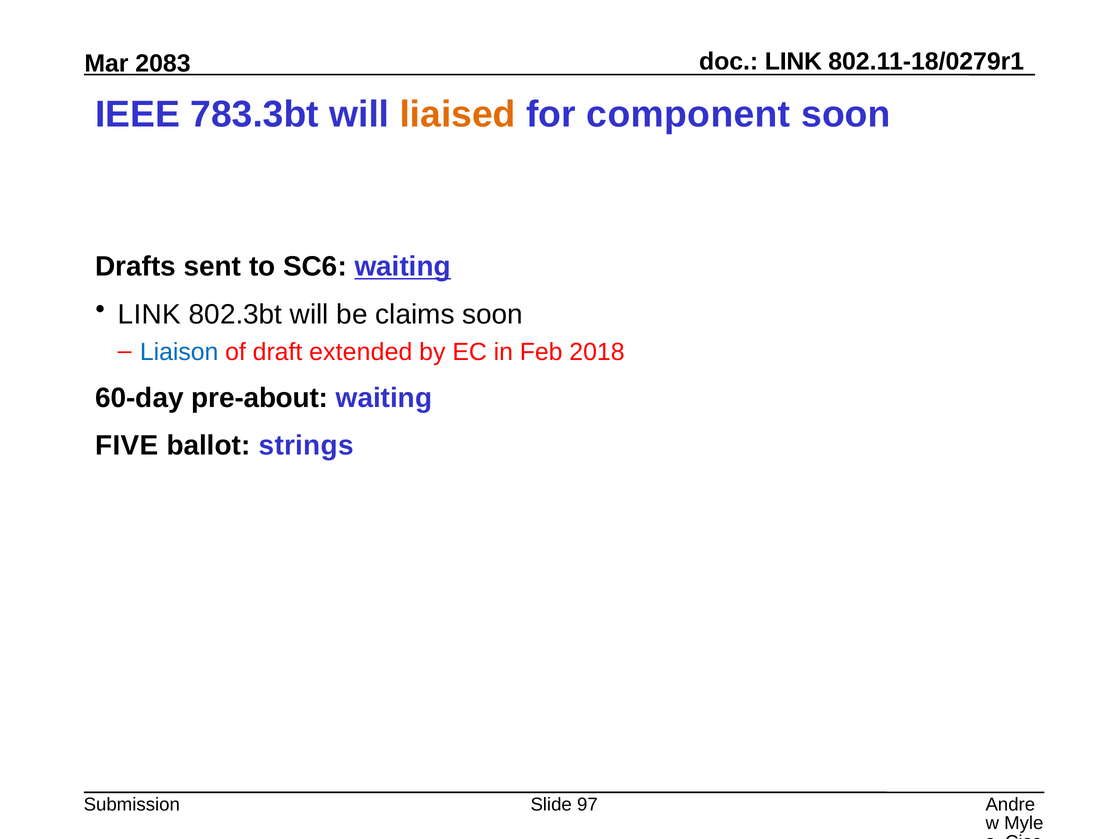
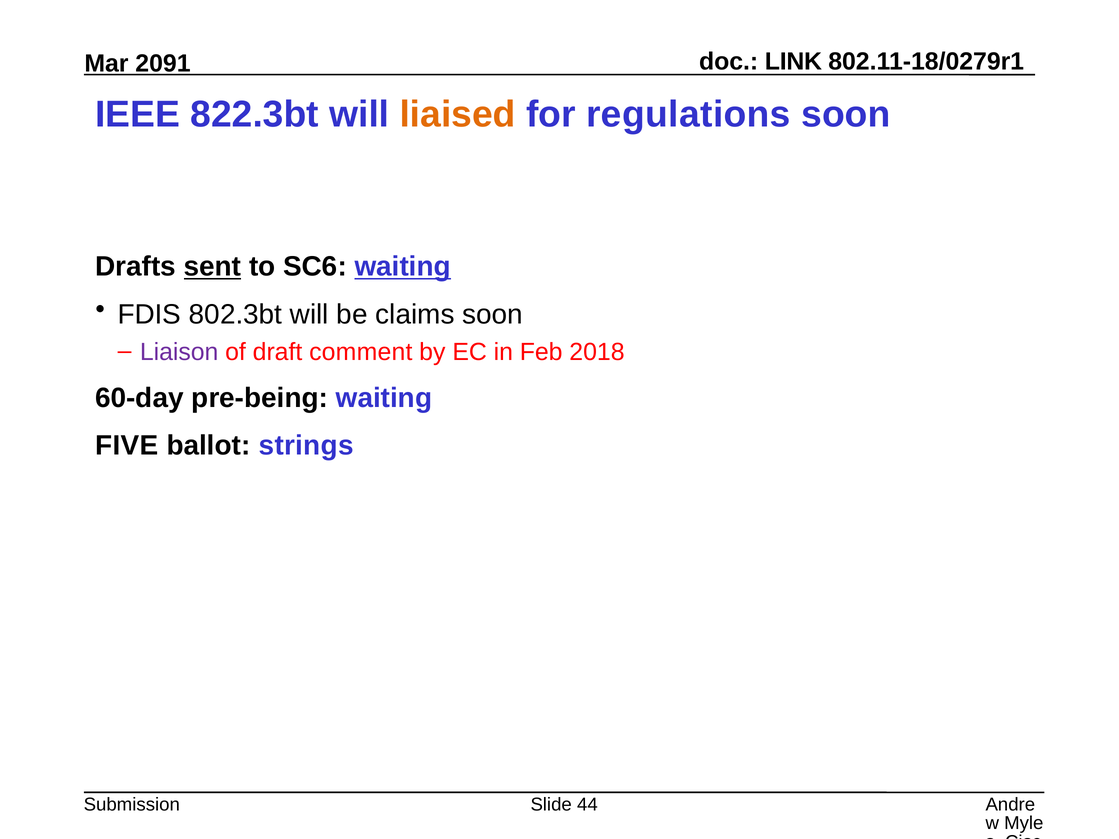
2083: 2083 -> 2091
783.3bt: 783.3bt -> 822.3bt
component: component -> regulations
sent underline: none -> present
LINK at (149, 314): LINK -> FDIS
Liaison colour: blue -> purple
extended: extended -> comment
pre-about: pre-about -> pre-being
97: 97 -> 44
